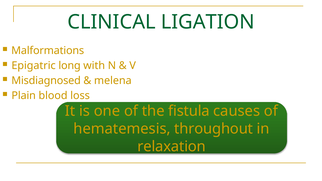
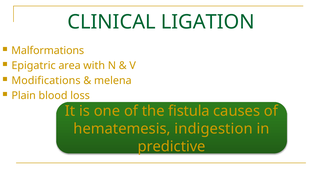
long: long -> area
Misdiagnosed: Misdiagnosed -> Modifications
throughout: throughout -> indigestion
relaxation: relaxation -> predictive
